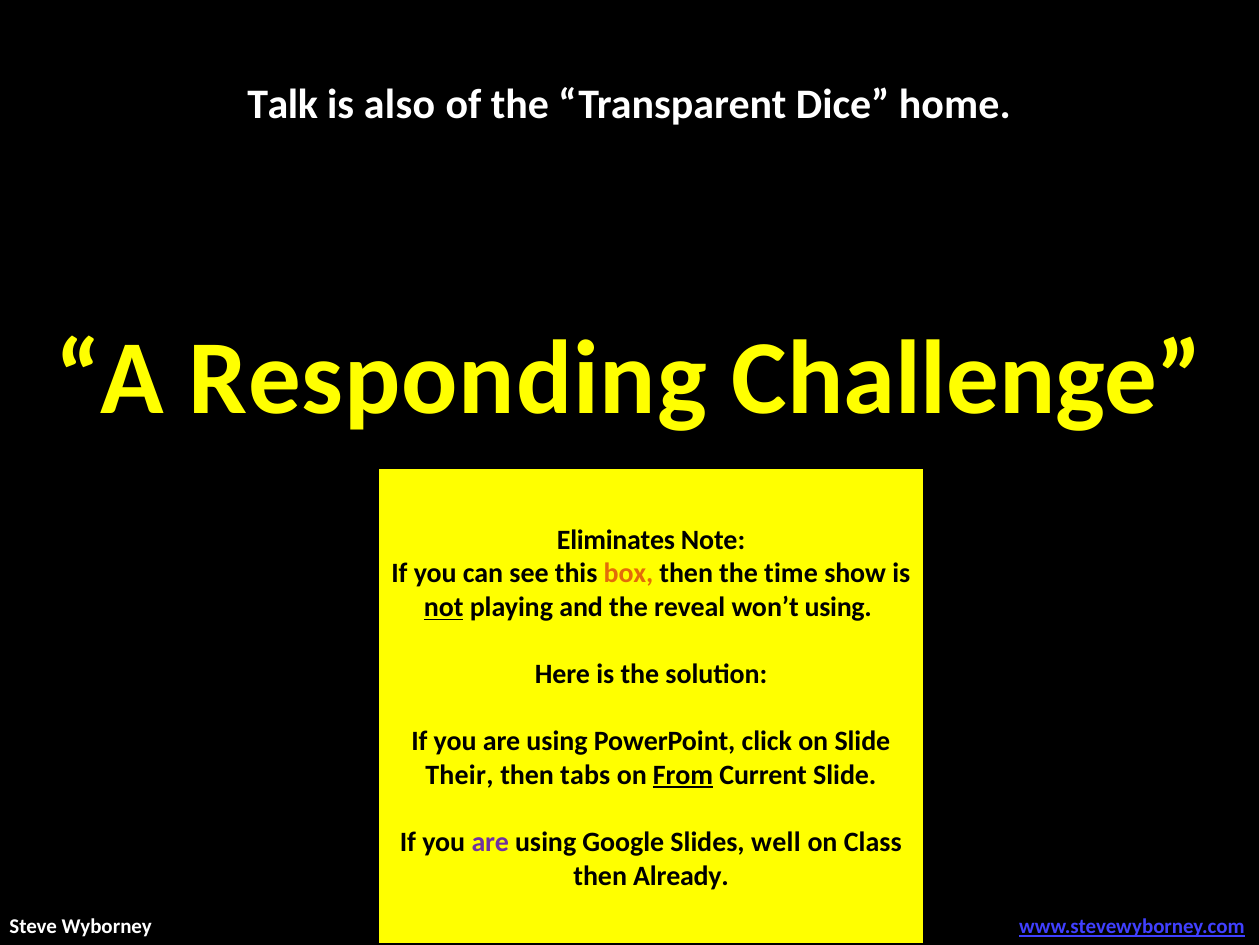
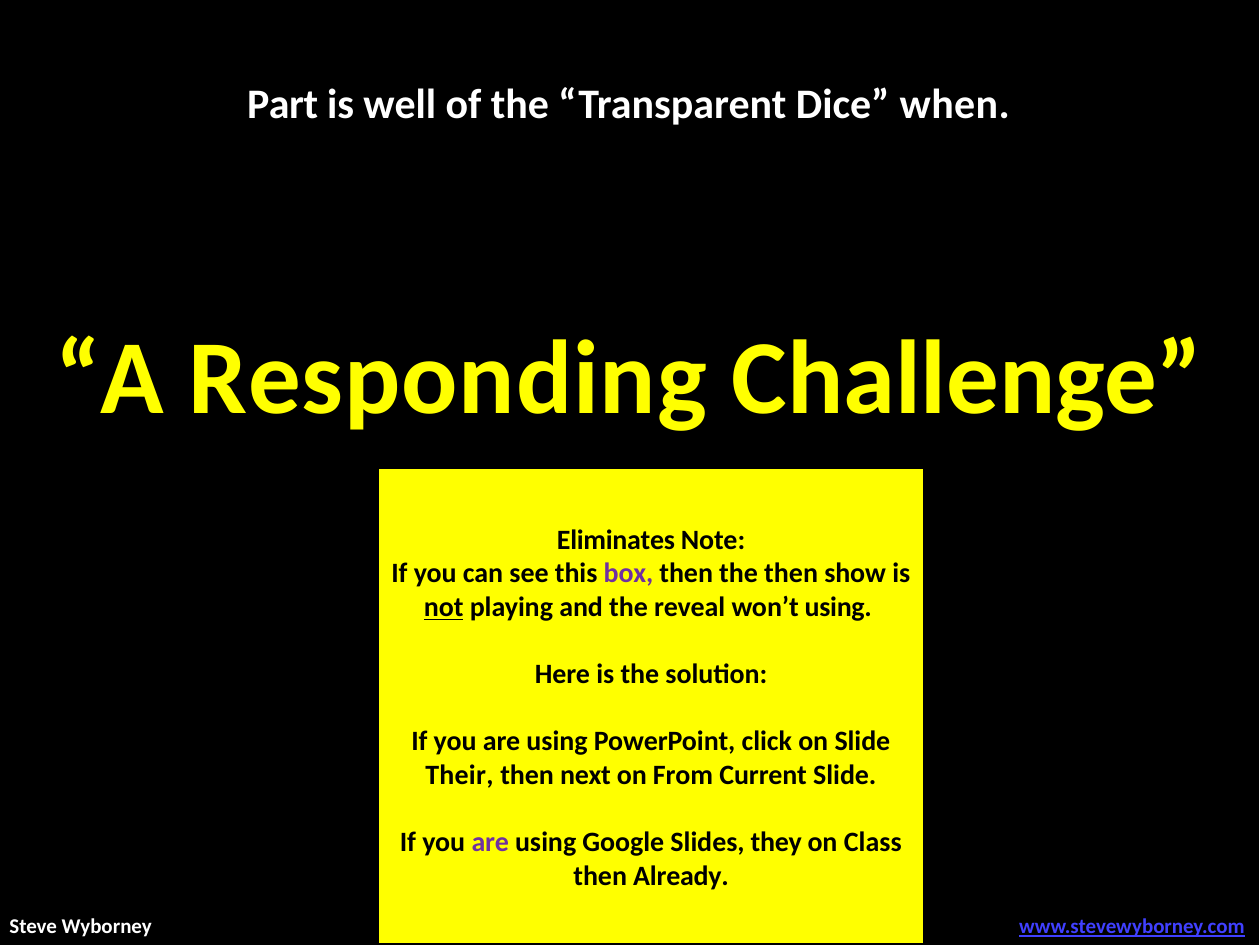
Talk: Talk -> Part
also: also -> well
home: home -> when
box colour: orange -> purple
the time: time -> then
tabs: tabs -> next
From underline: present -> none
well: well -> they
